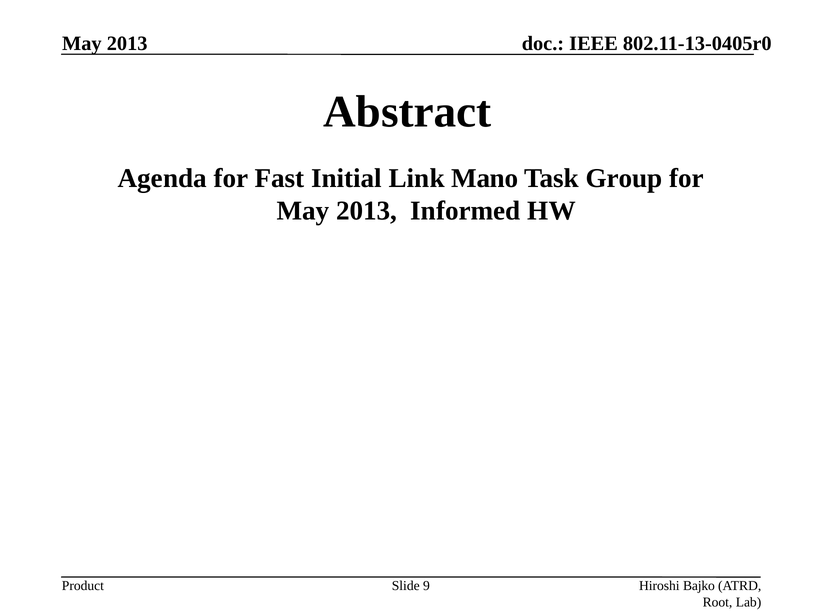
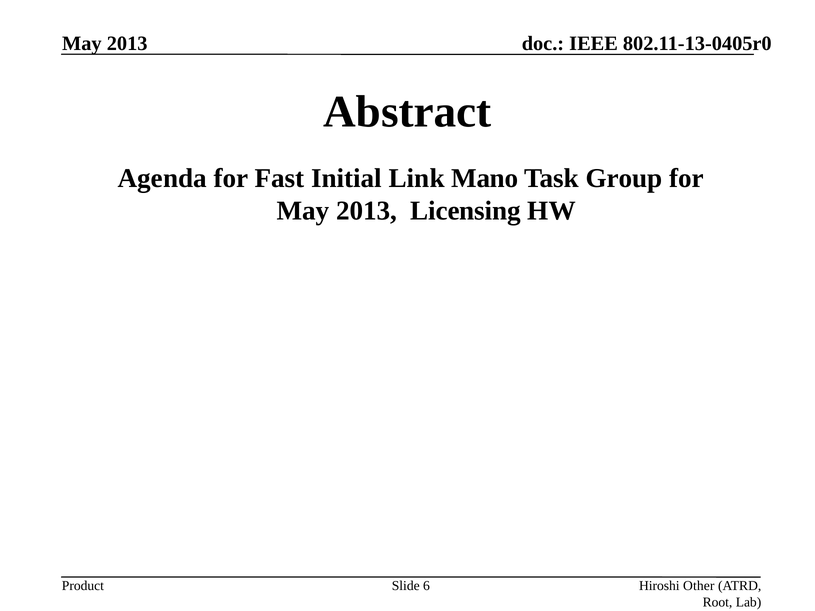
Informed: Informed -> Licensing
9: 9 -> 6
Bajko: Bajko -> Other
